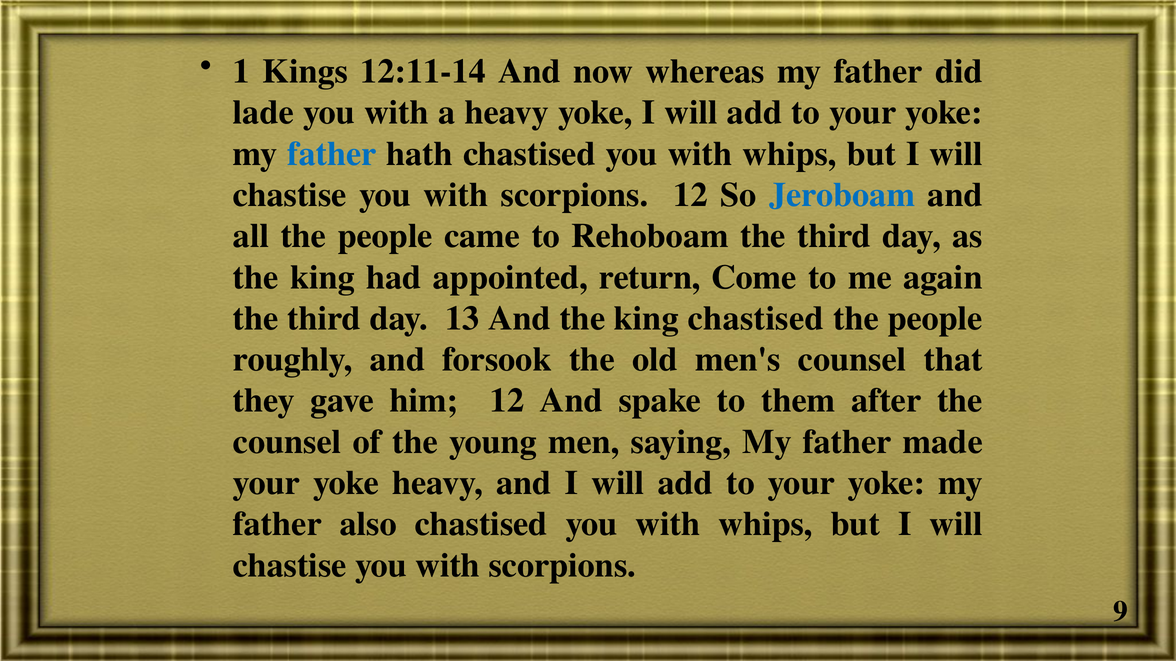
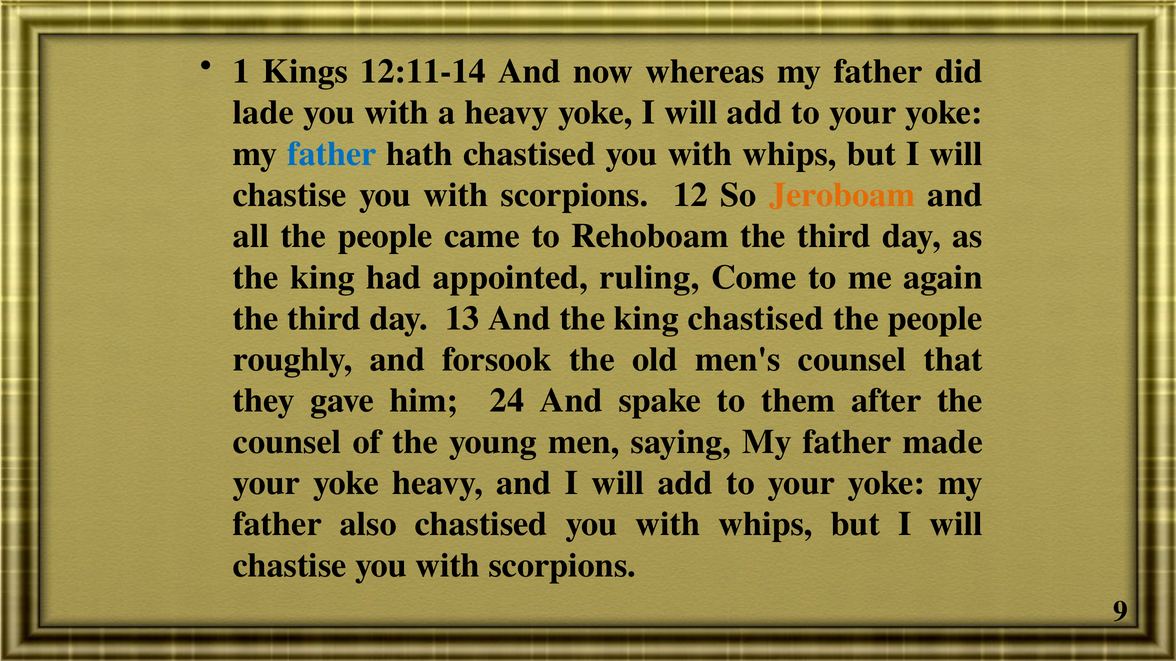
Jeroboam colour: blue -> orange
return: return -> ruling
him 12: 12 -> 24
